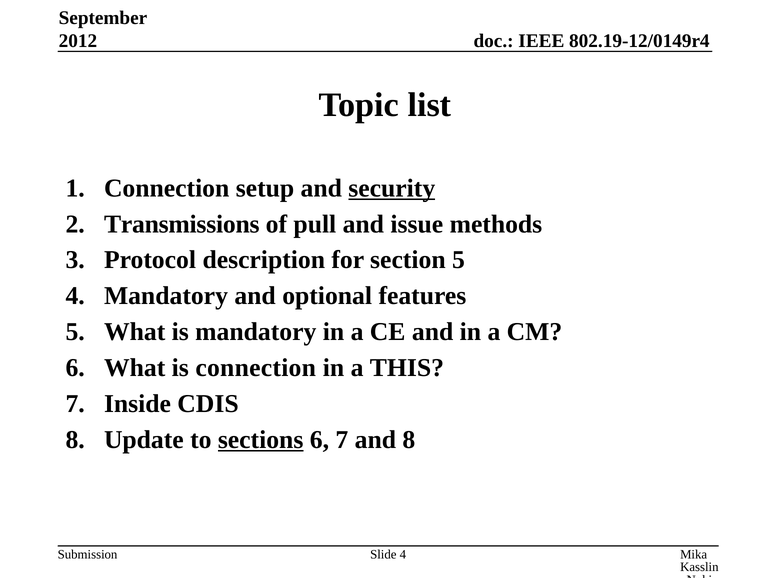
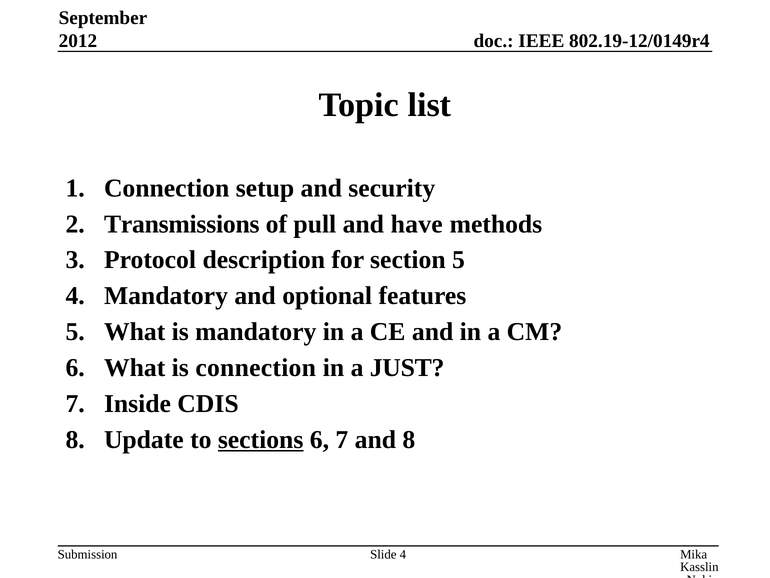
security underline: present -> none
issue: issue -> have
THIS: THIS -> JUST
